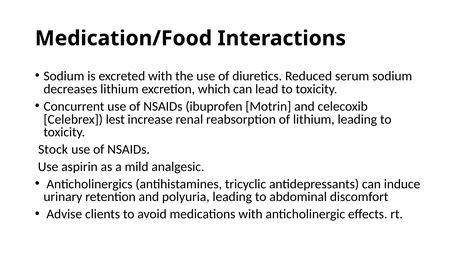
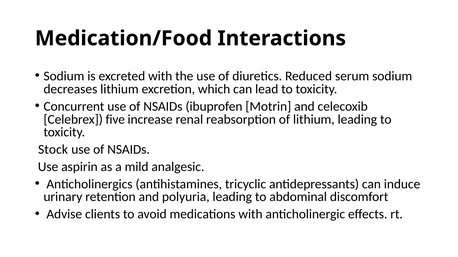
lest: lest -> five
